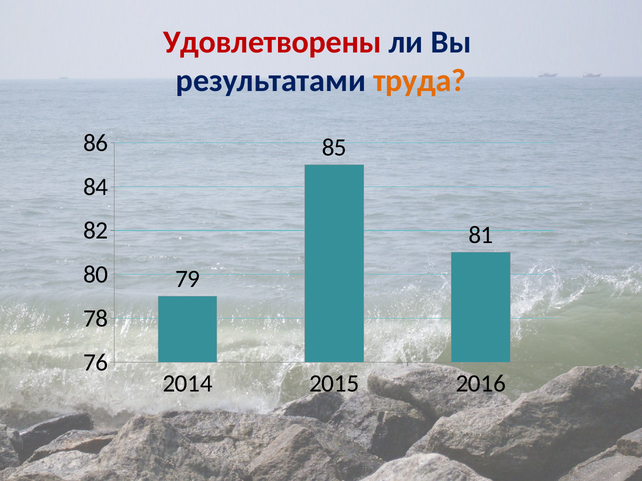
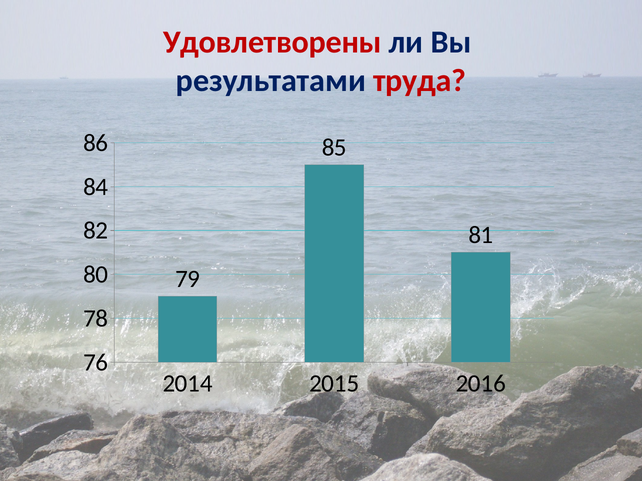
труда colour: orange -> red
